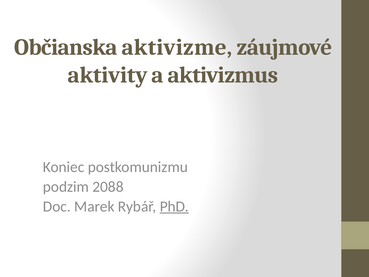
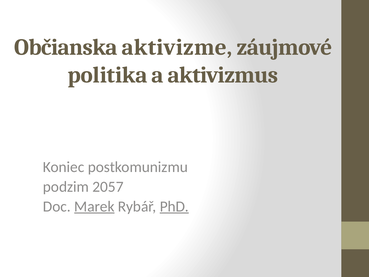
aktivity: aktivity -> politika
2088: 2088 -> 2057
Marek underline: none -> present
